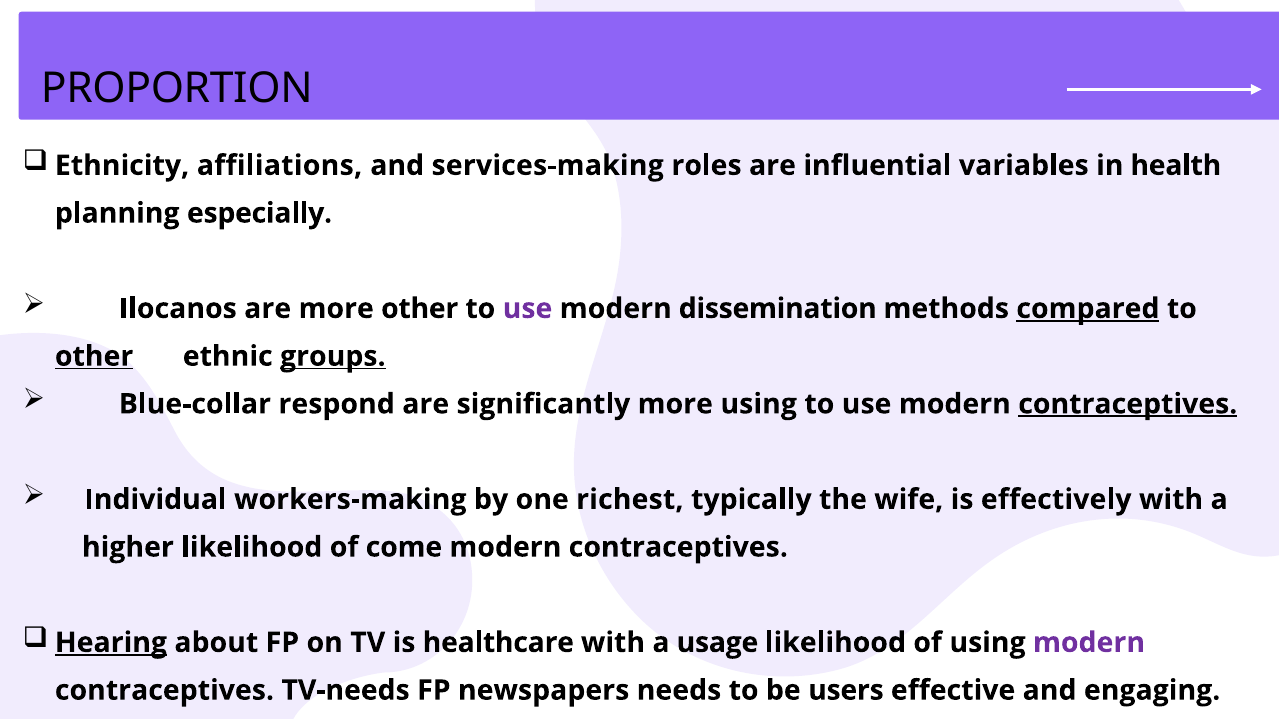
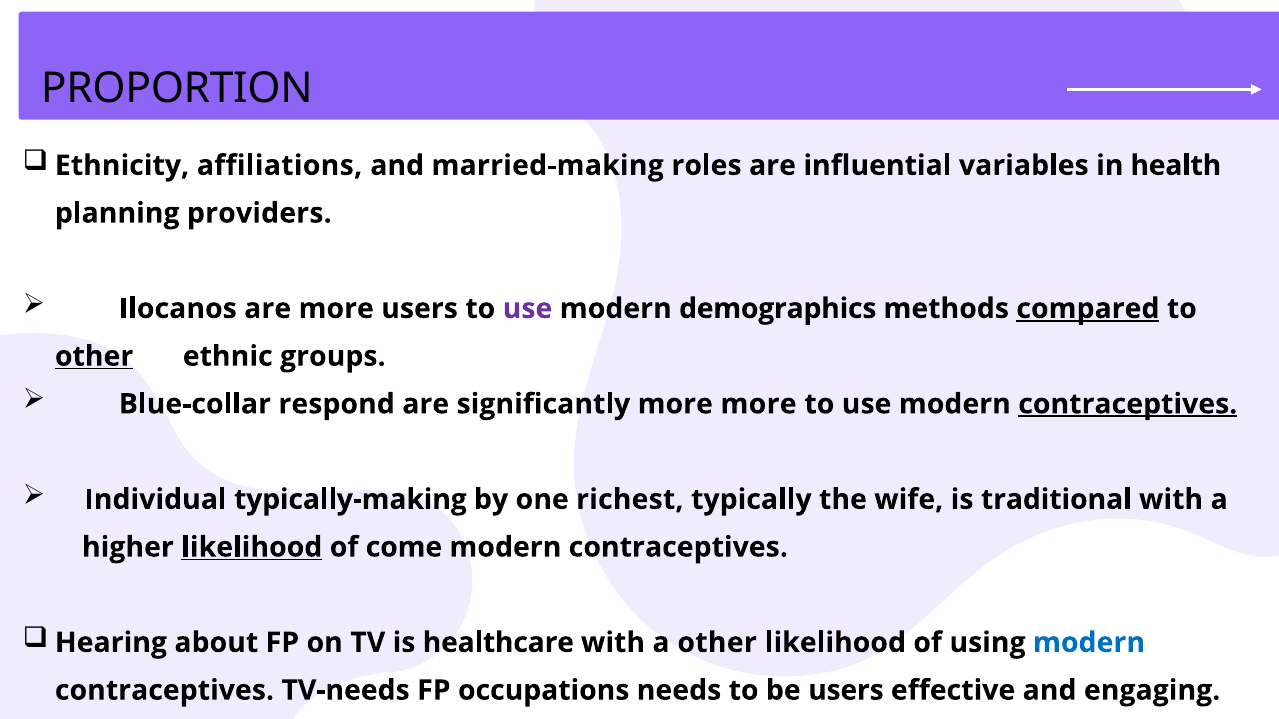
services-making: services-making -> married-making
especially: especially -> providers
more other: other -> users
dissemination: dissemination -> demographics
groups underline: present -> none
more using: using -> more
workers-making: workers-making -> typically-making
effectively: effectively -> traditional
likelihood at (252, 547) underline: none -> present
Hearing underline: present -> none
a usage: usage -> other
modern at (1089, 643) colour: purple -> blue
newspapers: newspapers -> occupations
